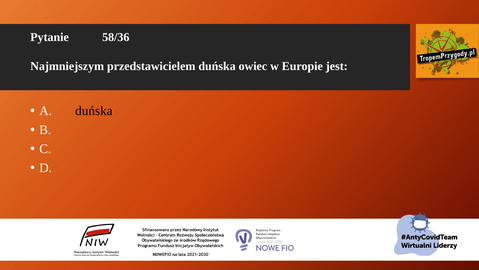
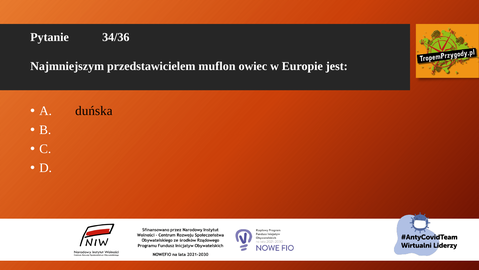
58/36: 58/36 -> 34/36
przedstawicielem duńska: duńska -> muflon
